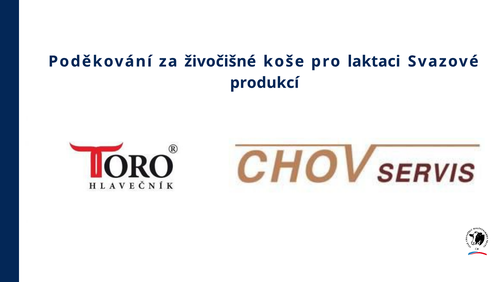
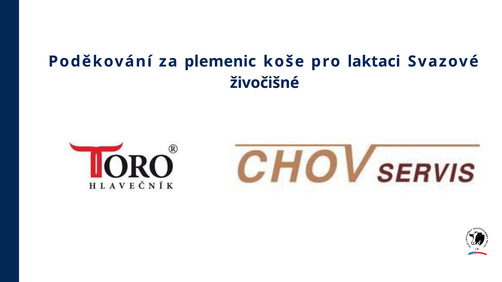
živočišné: živočišné -> plemenic
produkcí: produkcí -> živočišné
